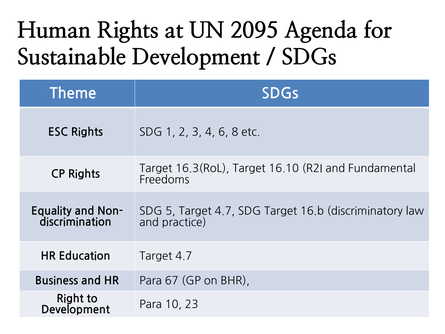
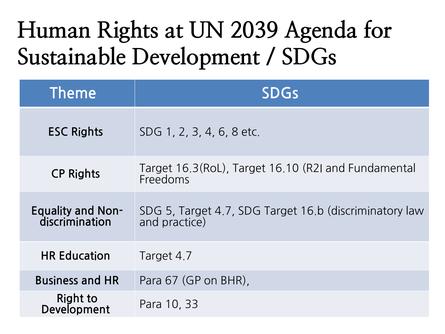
2095: 2095 -> 2039
23: 23 -> 33
